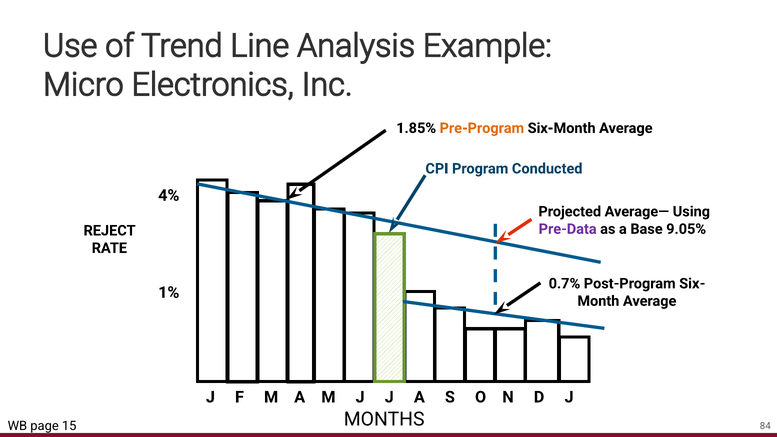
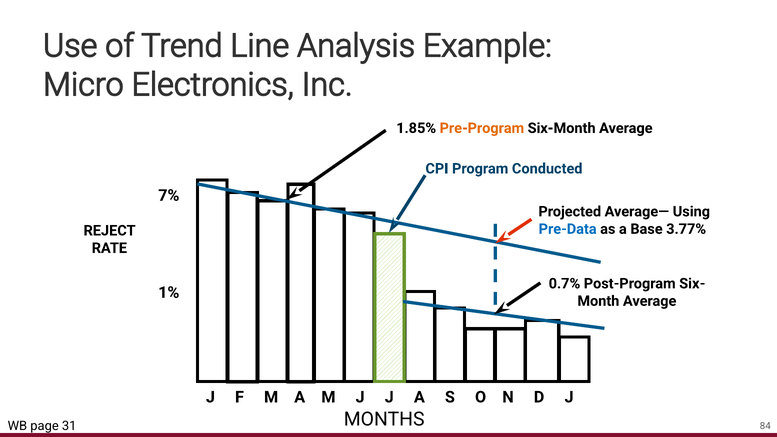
4%: 4% -> 7%
Pre-Data colour: purple -> blue
9.05%: 9.05% -> 3.77%
15: 15 -> 31
